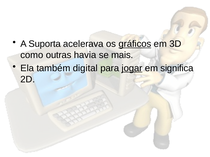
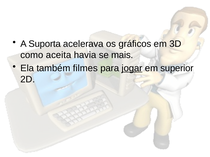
gráficos underline: present -> none
outras: outras -> aceita
digital: digital -> filmes
significa: significa -> superior
